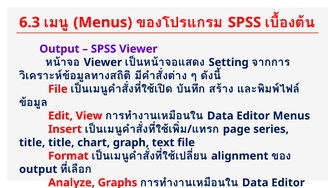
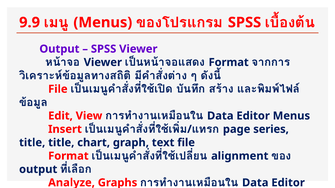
6.3: 6.3 -> 9.9
Setting at (229, 62): Setting -> Format
